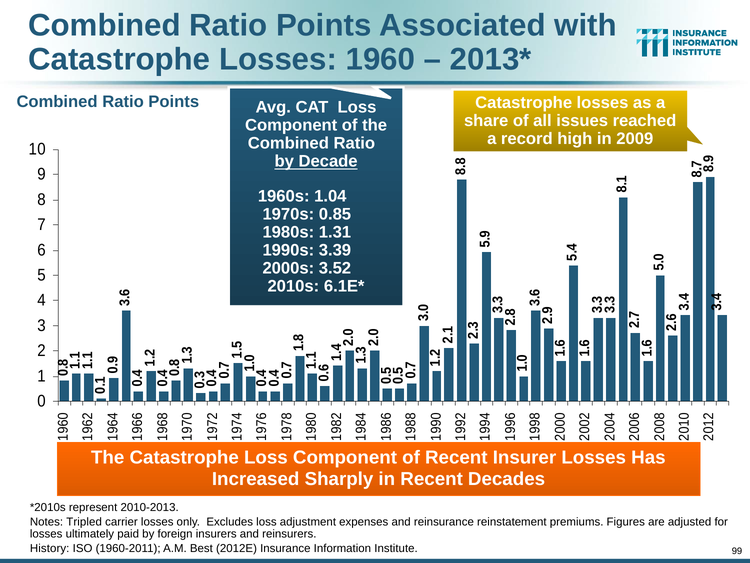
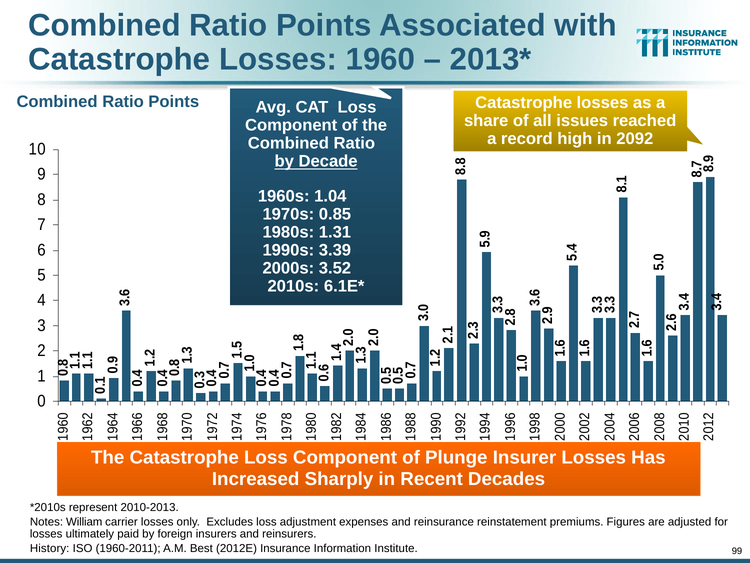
2009: 2009 -> 2092
of Recent: Recent -> Plunge
Tripled: Tripled -> William
